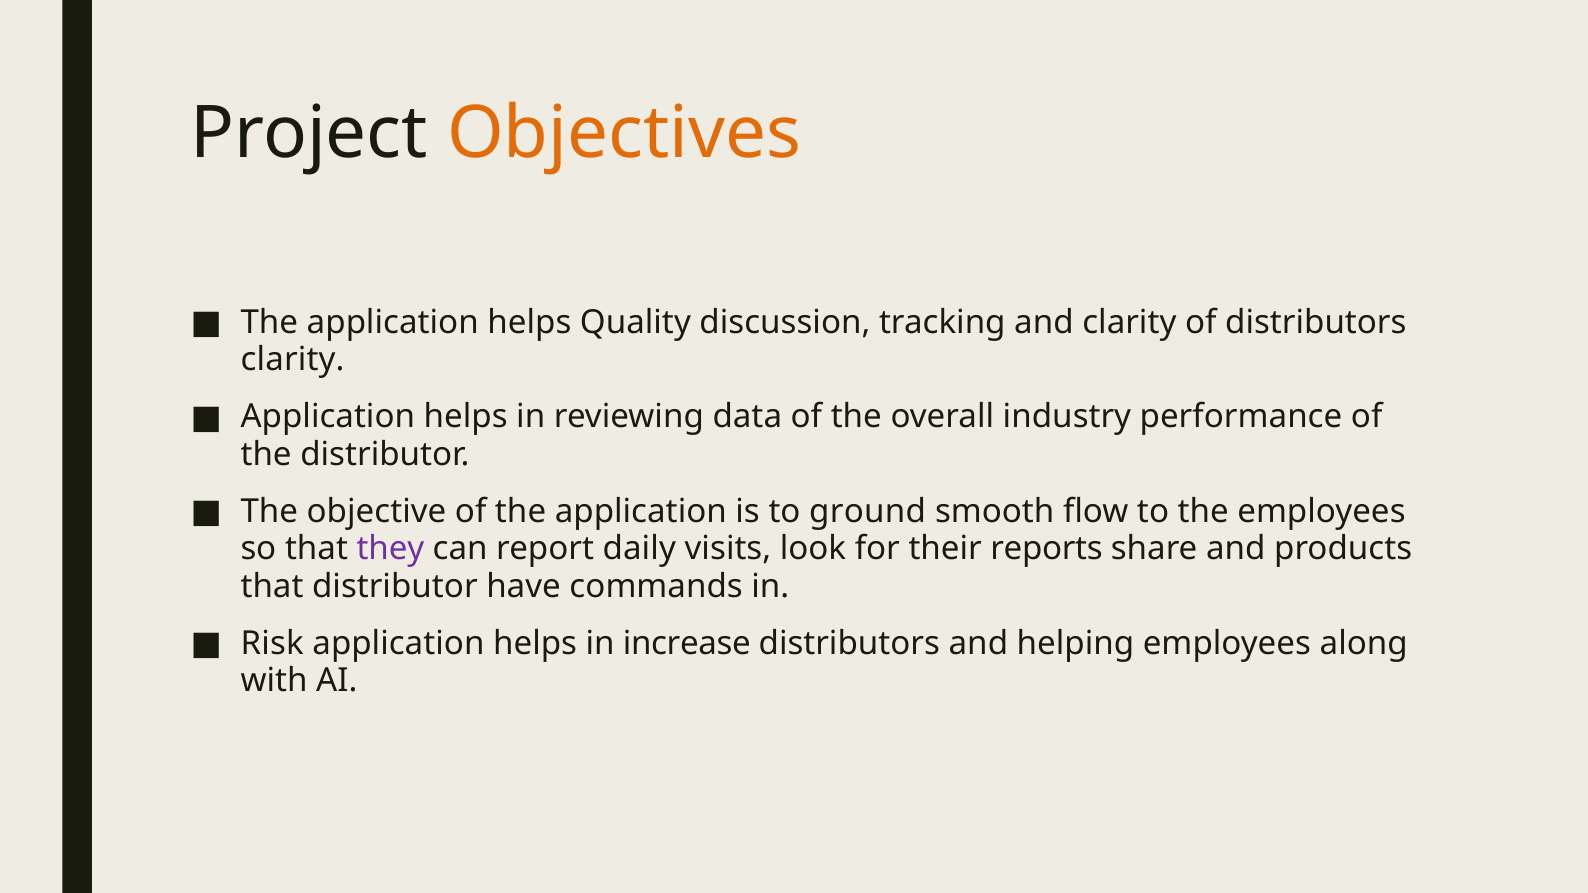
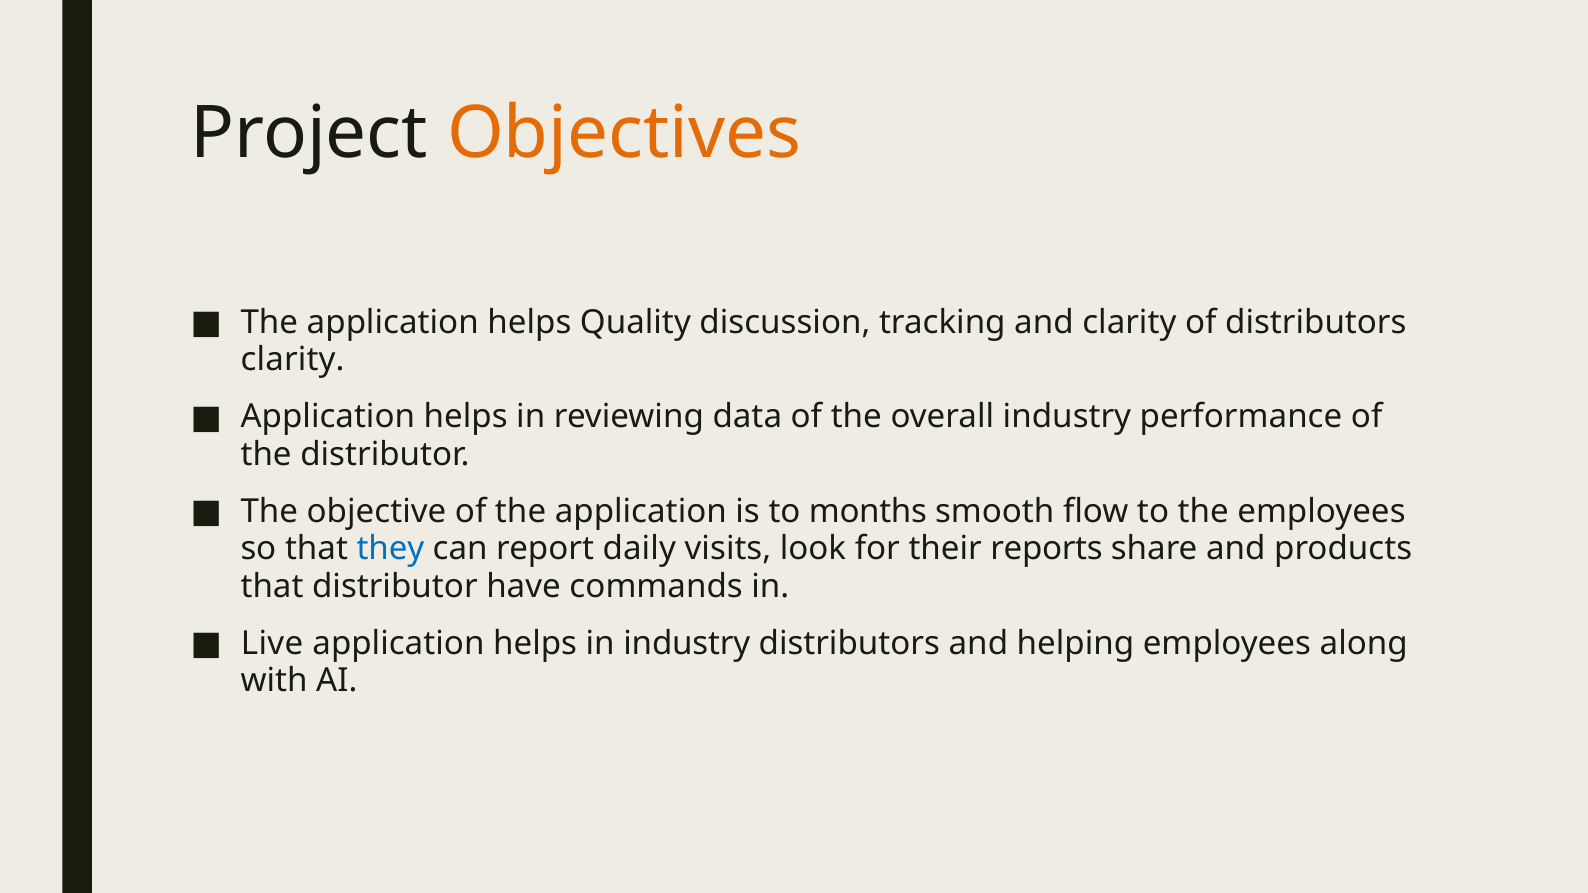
ground: ground -> months
they colour: purple -> blue
Risk: Risk -> Live
in increase: increase -> industry
